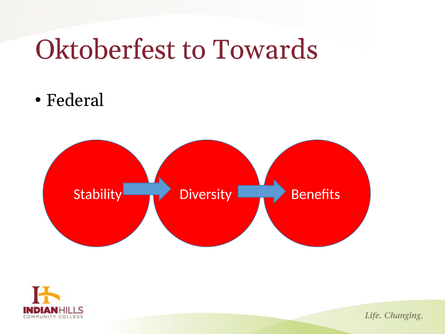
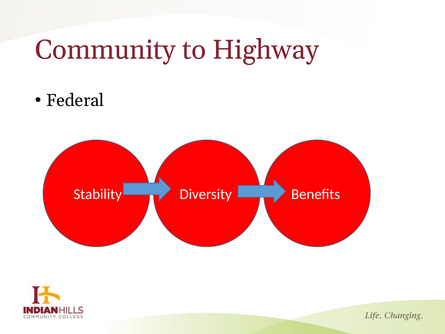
Oktoberfest: Oktoberfest -> Community
Towards: Towards -> Highway
